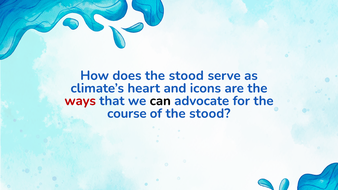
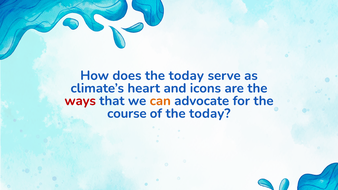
does the stood: stood -> today
can colour: black -> orange
of the stood: stood -> today
